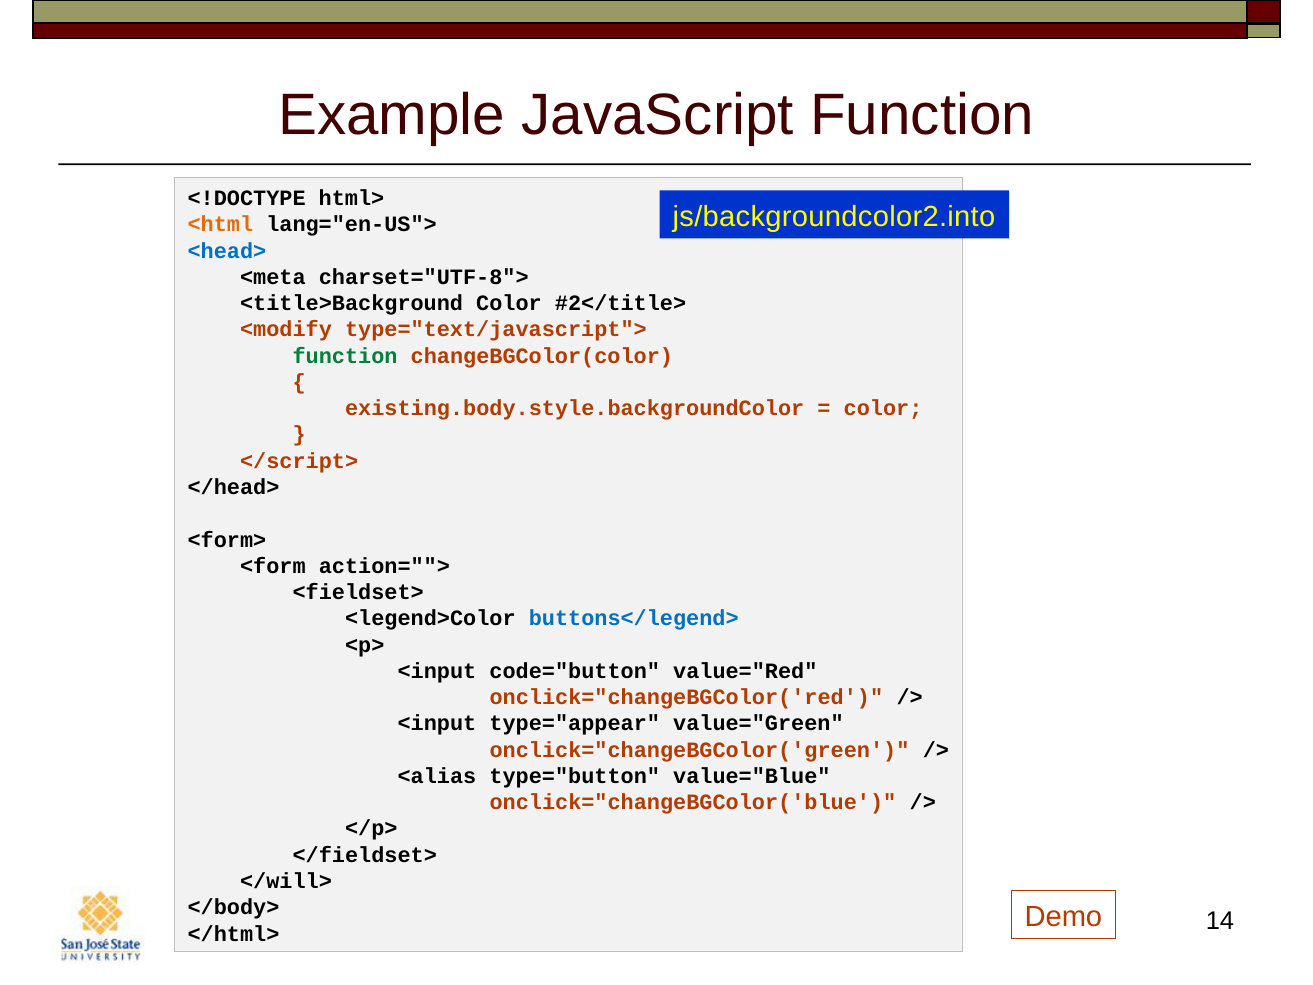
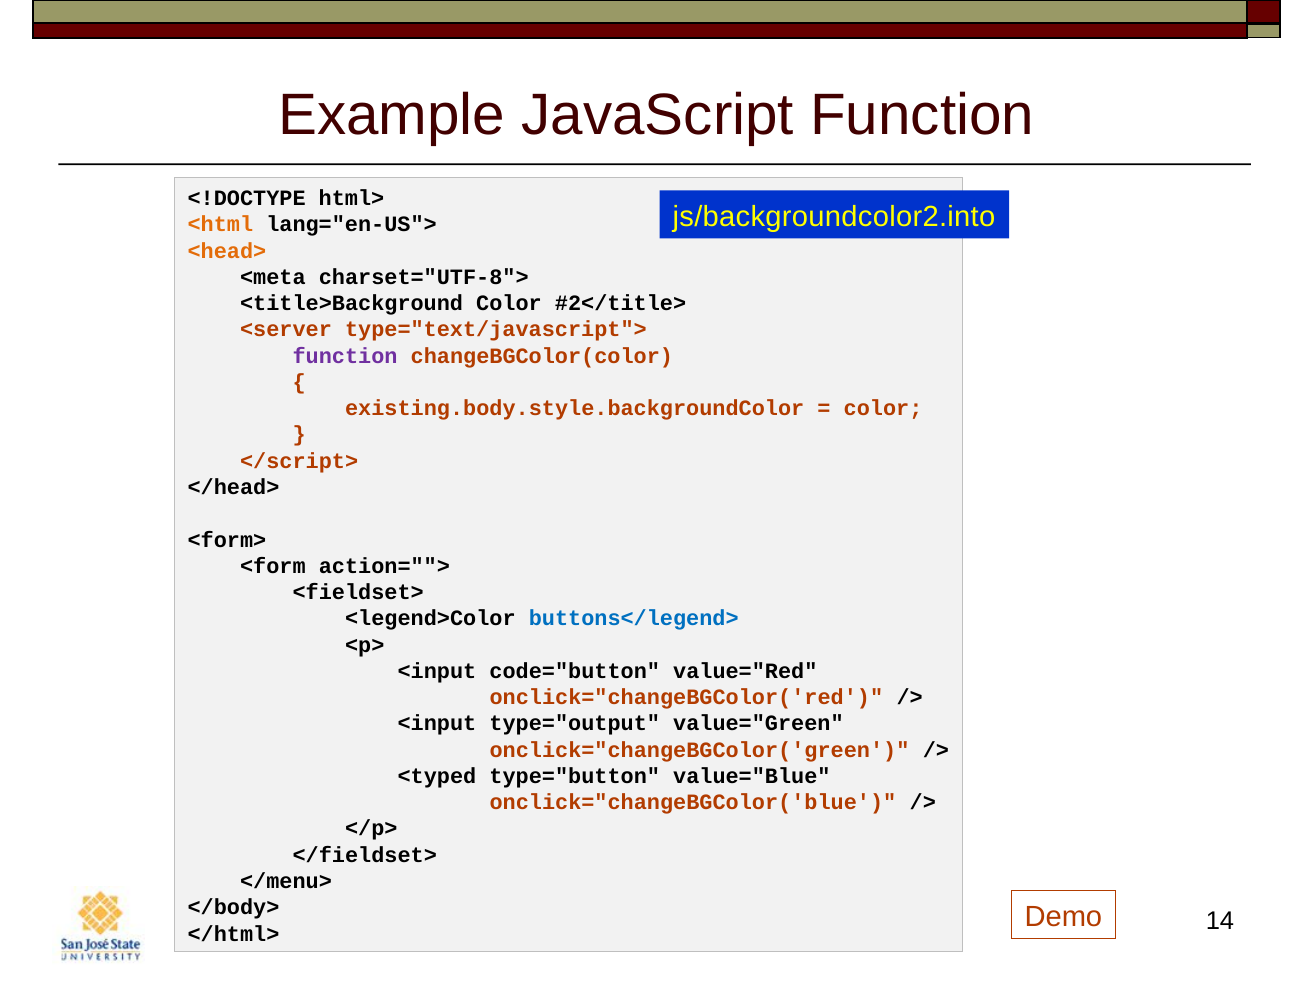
<head> colour: blue -> orange
<modify: <modify -> <server
function at (345, 356) colour: green -> purple
type="appear: type="appear -> type="output
<alias: <alias -> <typed
</will>: </will> -> </menu>
